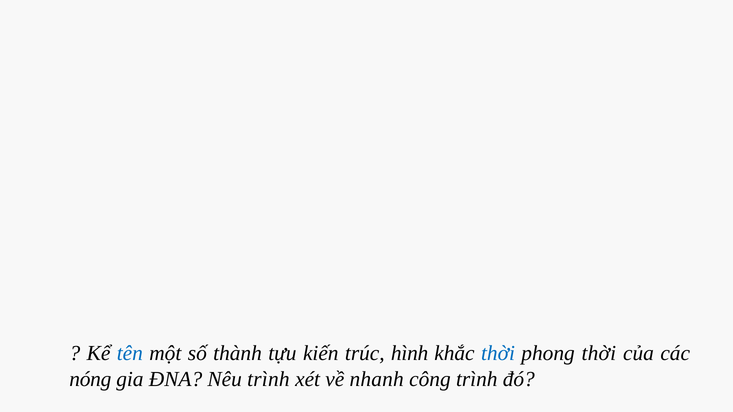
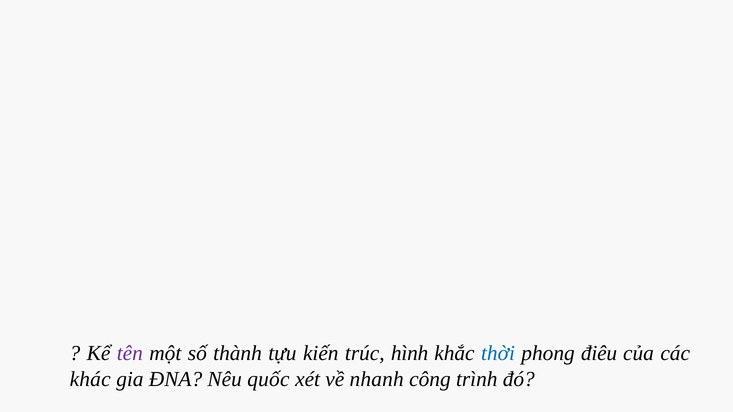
tên colour: blue -> purple
phong thời: thời -> điêu
nóng: nóng -> khác
Nêu trình: trình -> quốc
